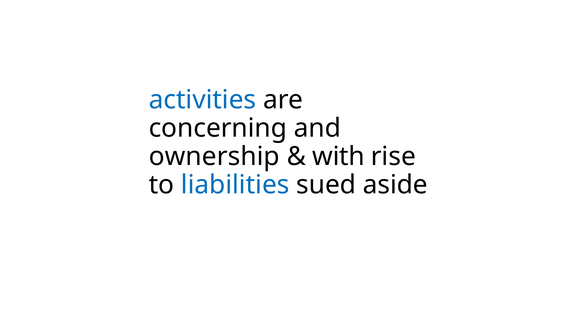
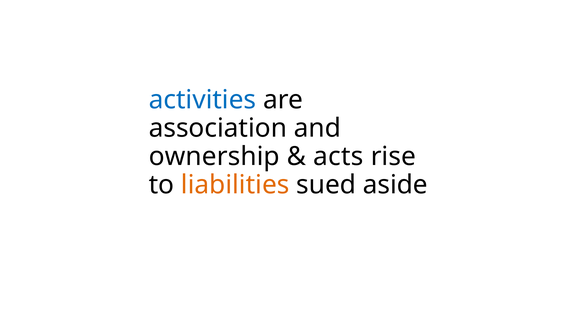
concerning: concerning -> association
with: with -> acts
liabilities colour: blue -> orange
